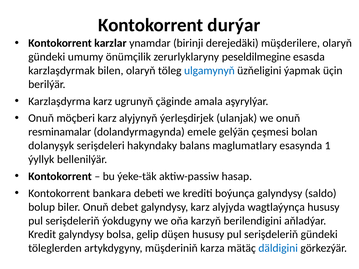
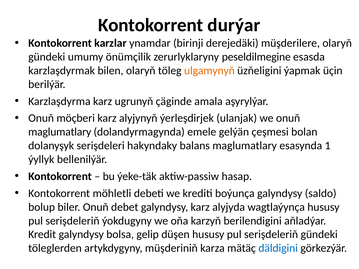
ulgamynyň colour: blue -> orange
resminamalar at (60, 132): resminamalar -> maglumatlary
bankara: bankara -> möhletli
